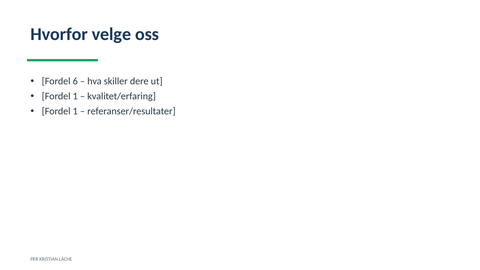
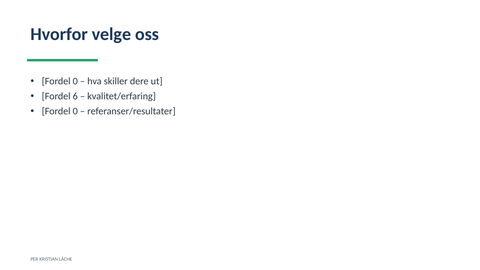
6 at (75, 81): 6 -> 0
1 at (75, 96): 1 -> 6
1 at (75, 111): 1 -> 0
